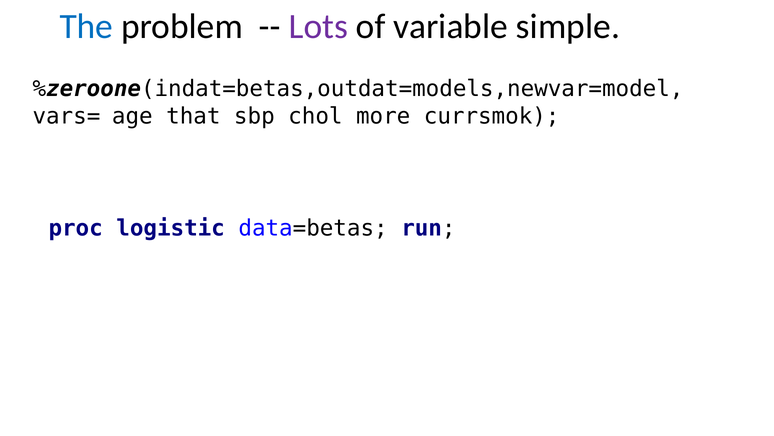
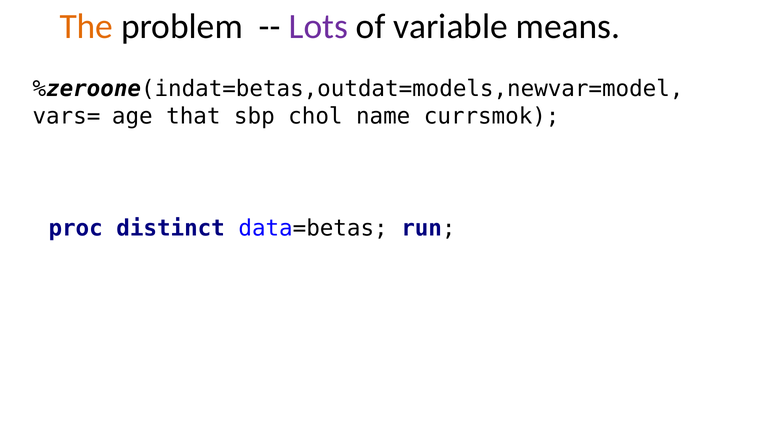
The colour: blue -> orange
simple: simple -> means
more: more -> name
logistic: logistic -> distinct
